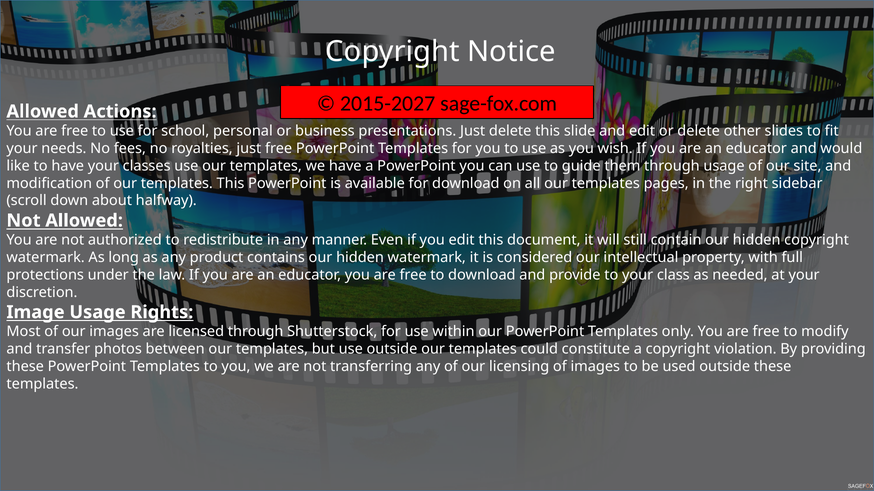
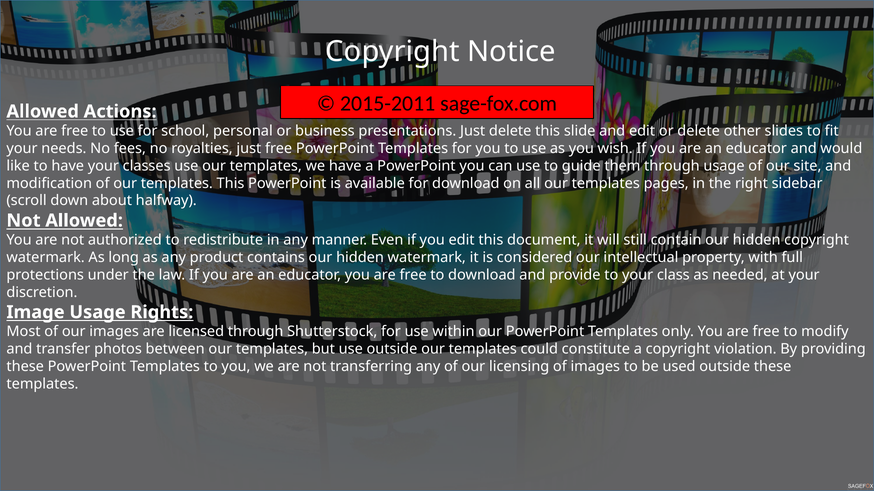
2015-2027: 2015-2027 -> 2015-2011
